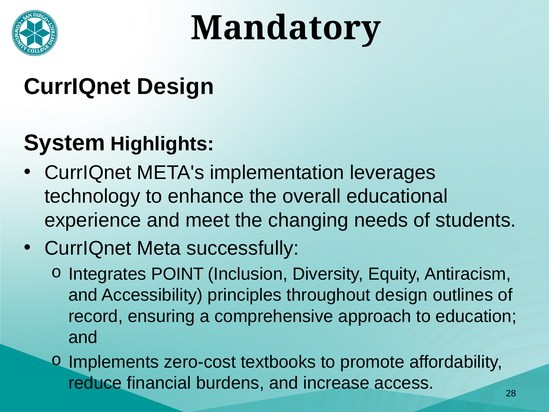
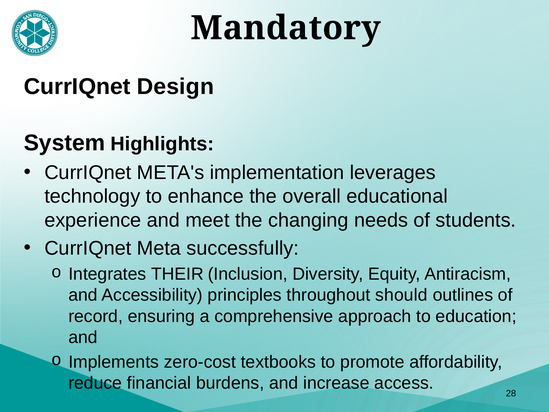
POINT: POINT -> THEIR
throughout design: design -> should
